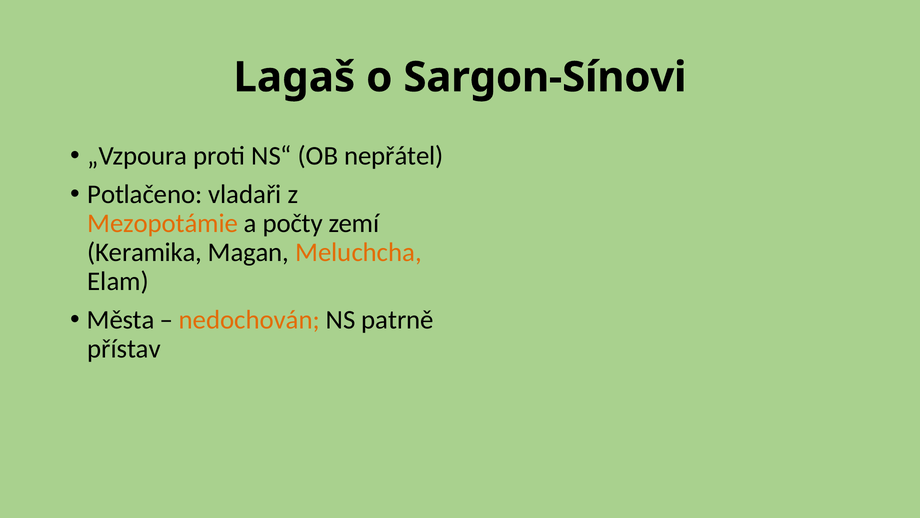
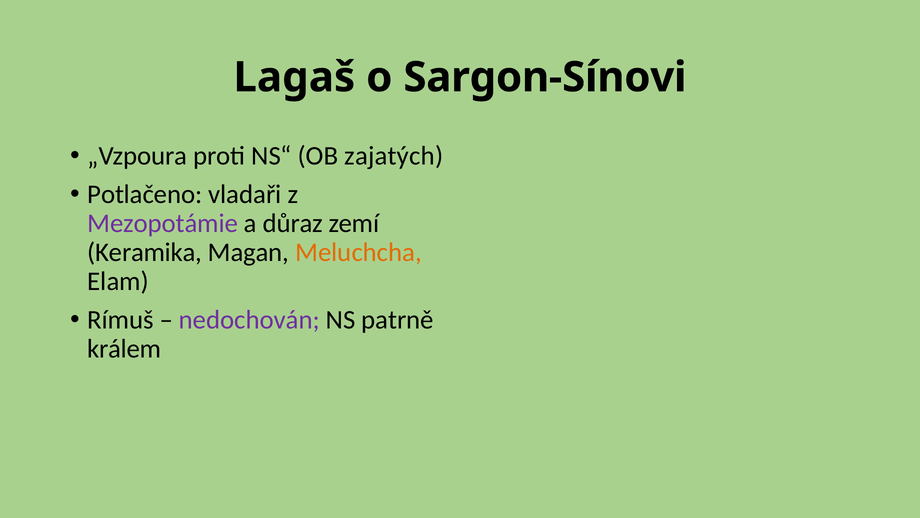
nepřátel: nepřátel -> zajatých
Mezopotámie colour: orange -> purple
počty: počty -> důraz
Města: Města -> Rímuš
nedochován colour: orange -> purple
přístav: přístav -> králem
